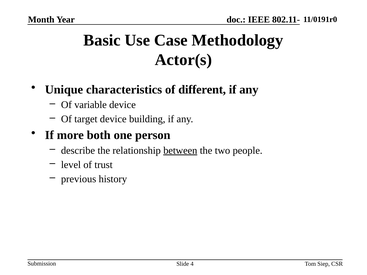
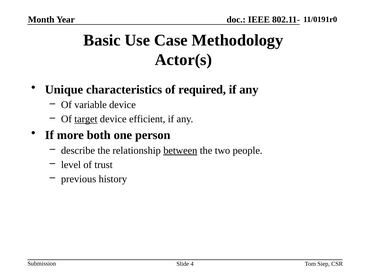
different: different -> required
target underline: none -> present
building: building -> efficient
